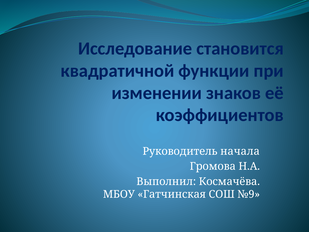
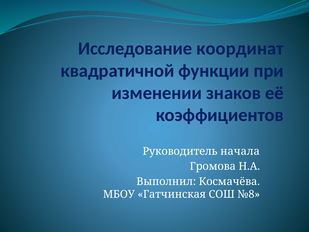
становится: становится -> координат
№9: №9 -> №8
